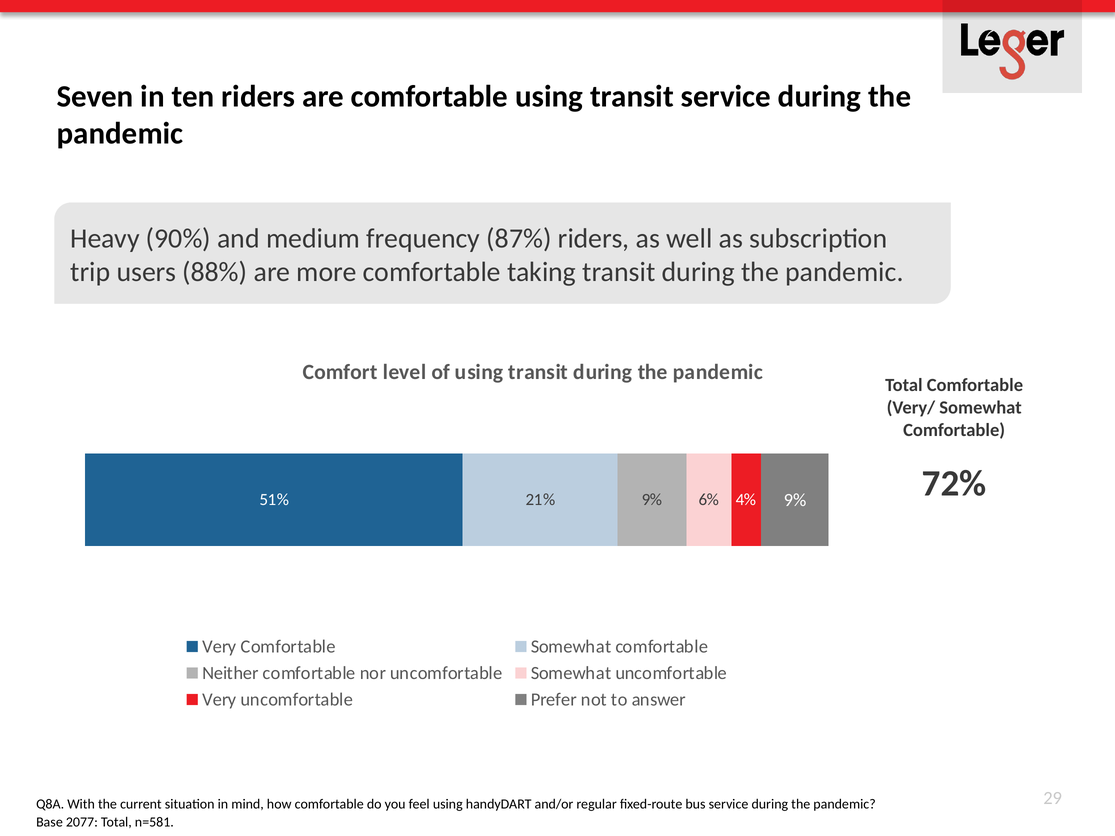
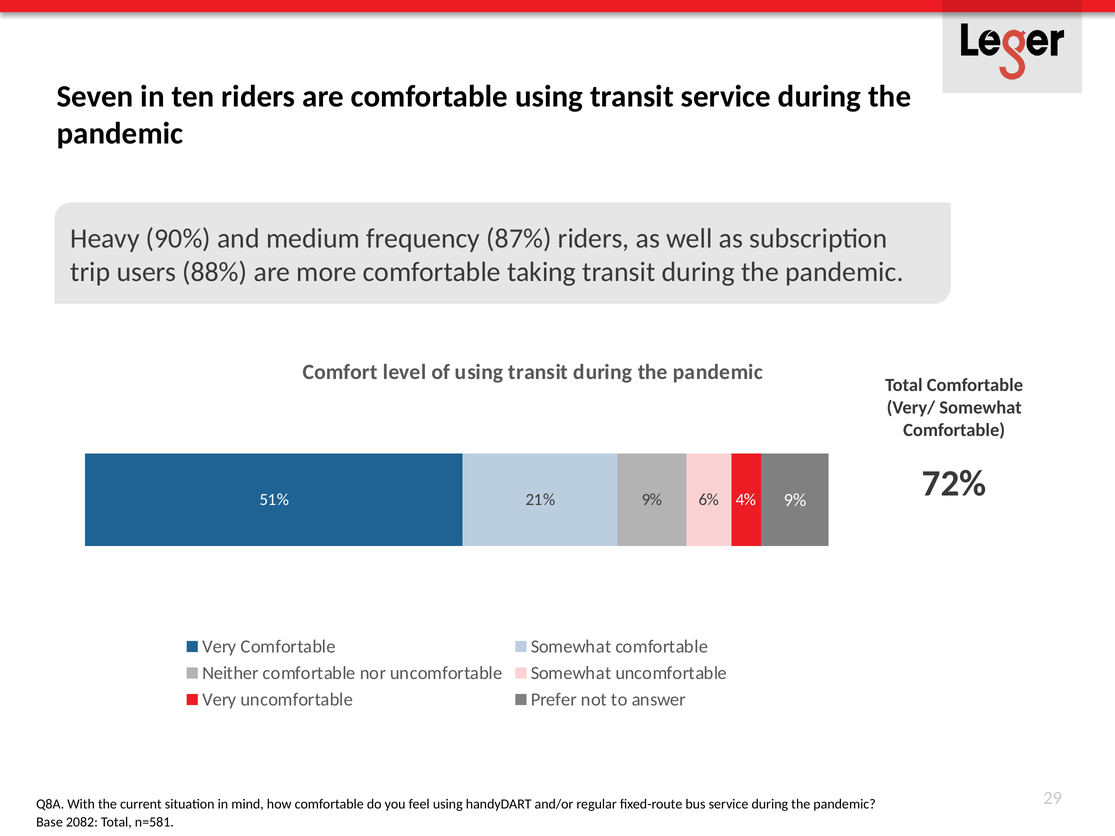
2077: 2077 -> 2082
